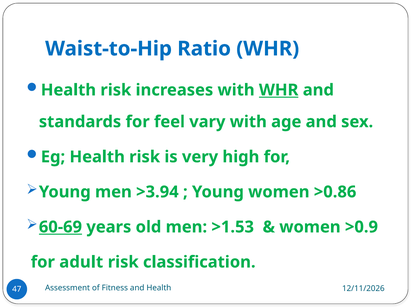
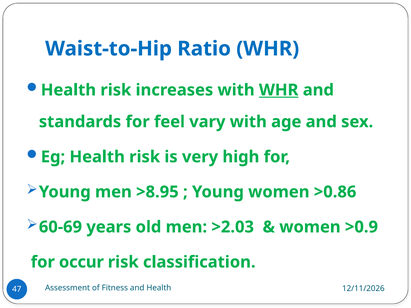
>3.94: >3.94 -> >8.95
60-69 underline: present -> none
>1.53: >1.53 -> >2.03
adult: adult -> occur
